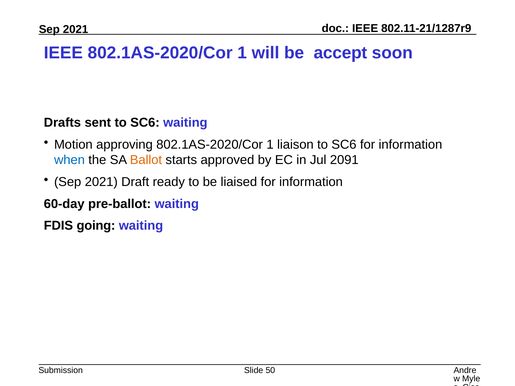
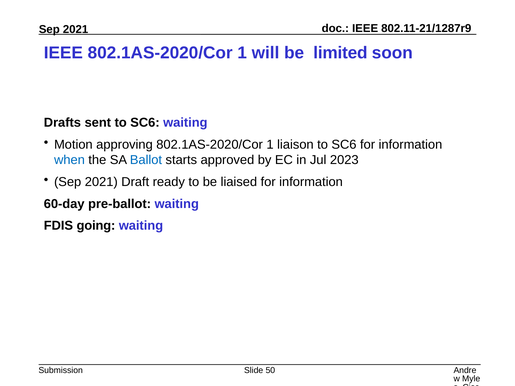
accept: accept -> limited
Ballot colour: orange -> blue
2091: 2091 -> 2023
